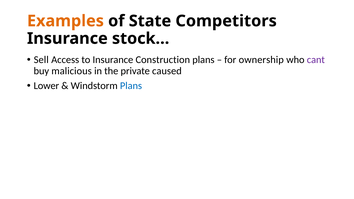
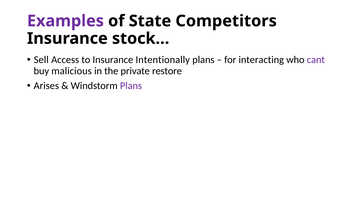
Examples colour: orange -> purple
Construction: Construction -> Intentionally
ownership: ownership -> interacting
caused: caused -> restore
Lower: Lower -> Arises
Plans at (131, 86) colour: blue -> purple
